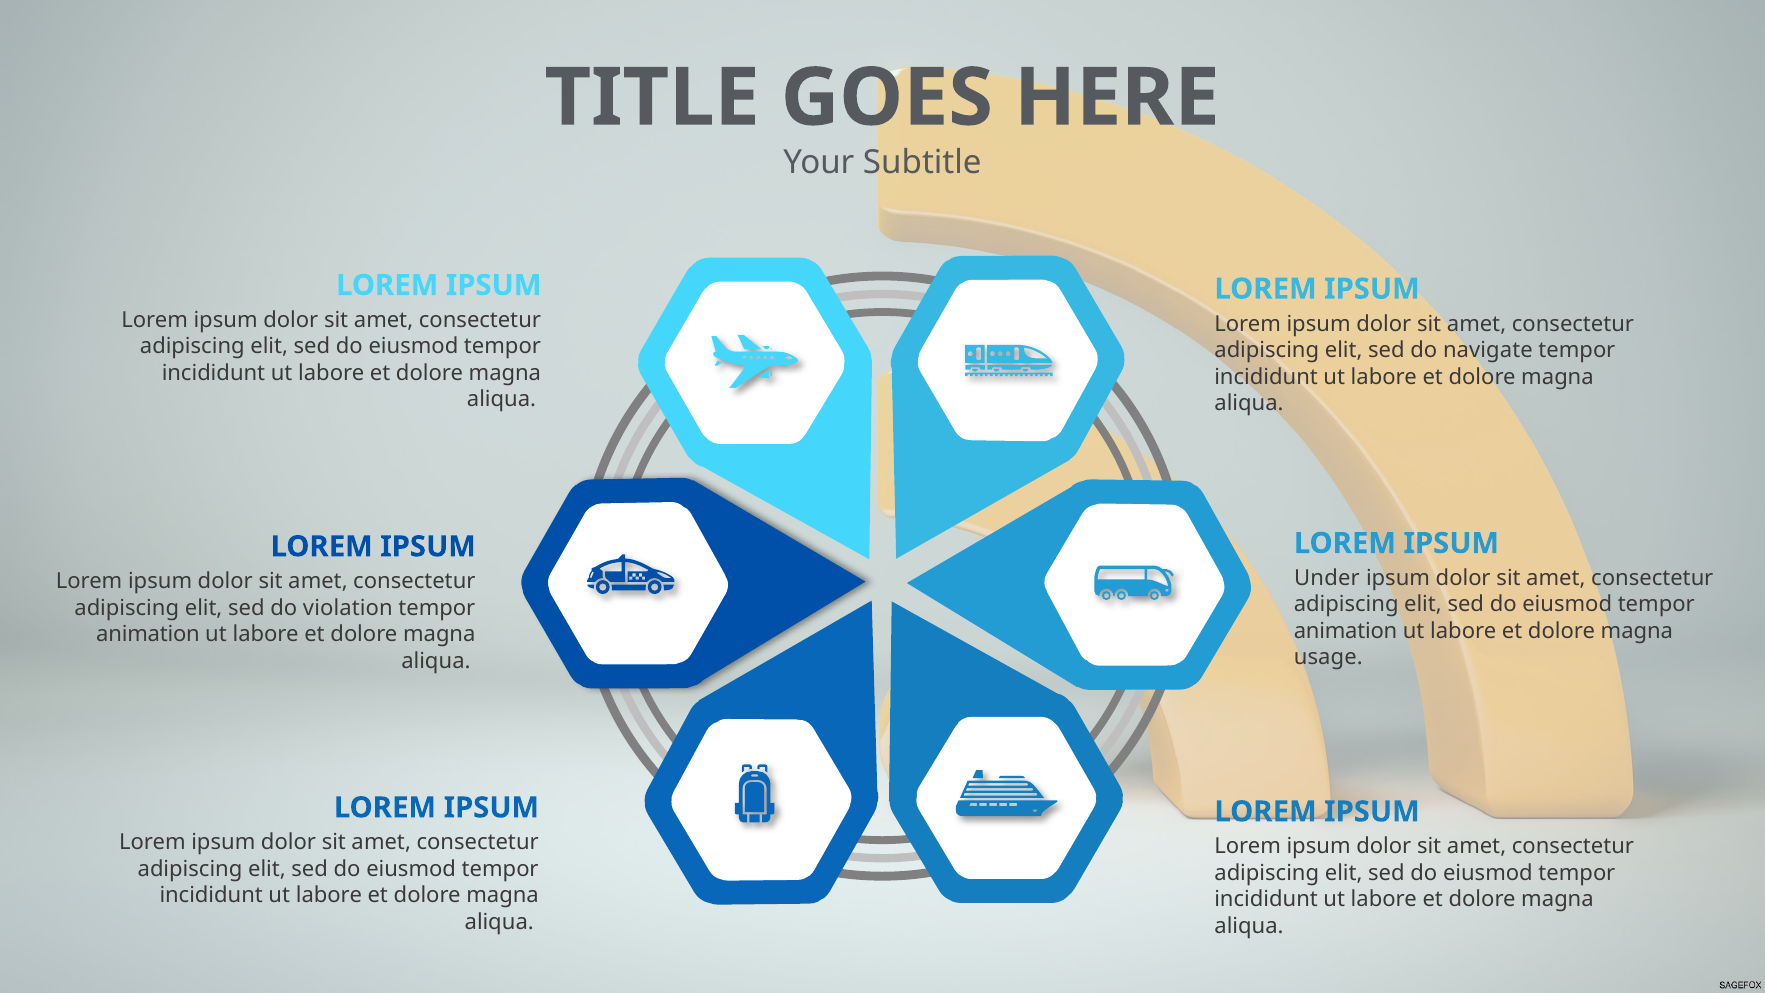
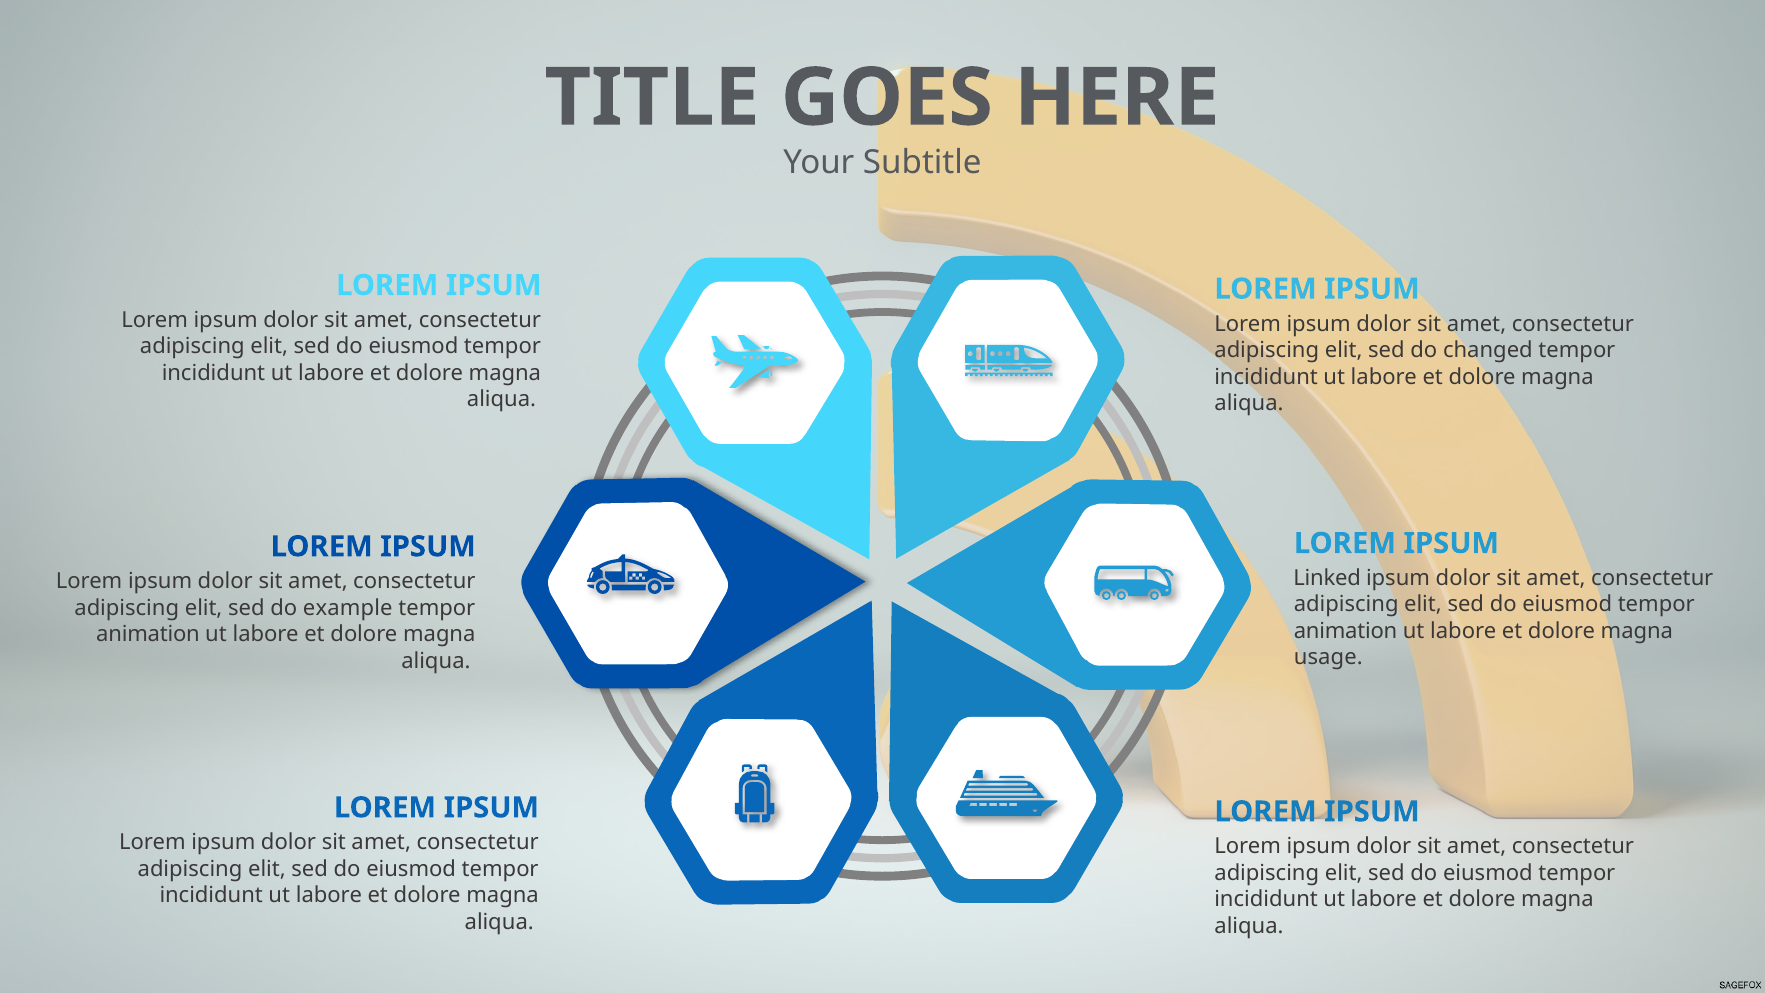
navigate: navigate -> changed
Under: Under -> Linked
violation: violation -> example
